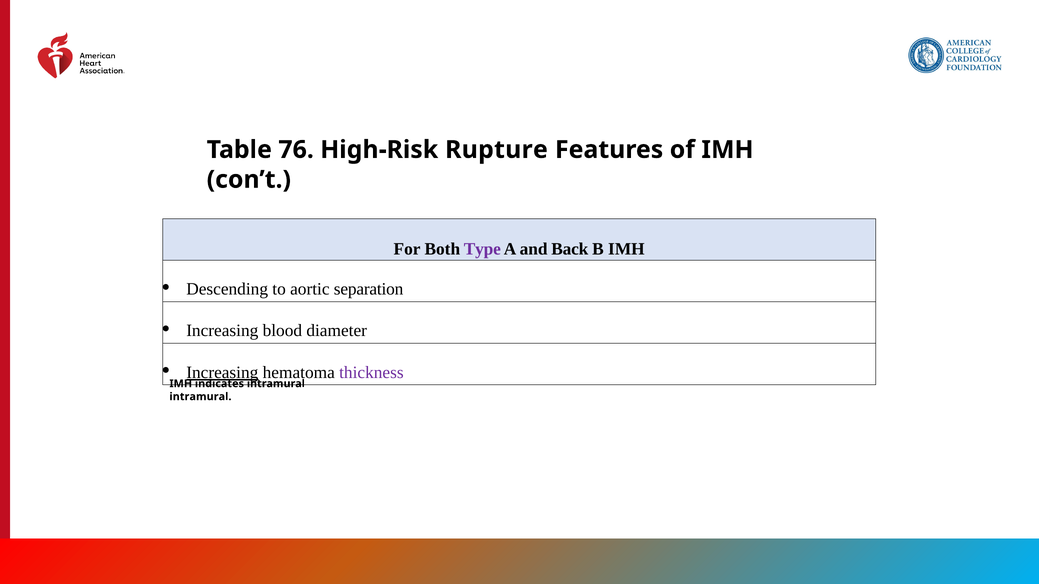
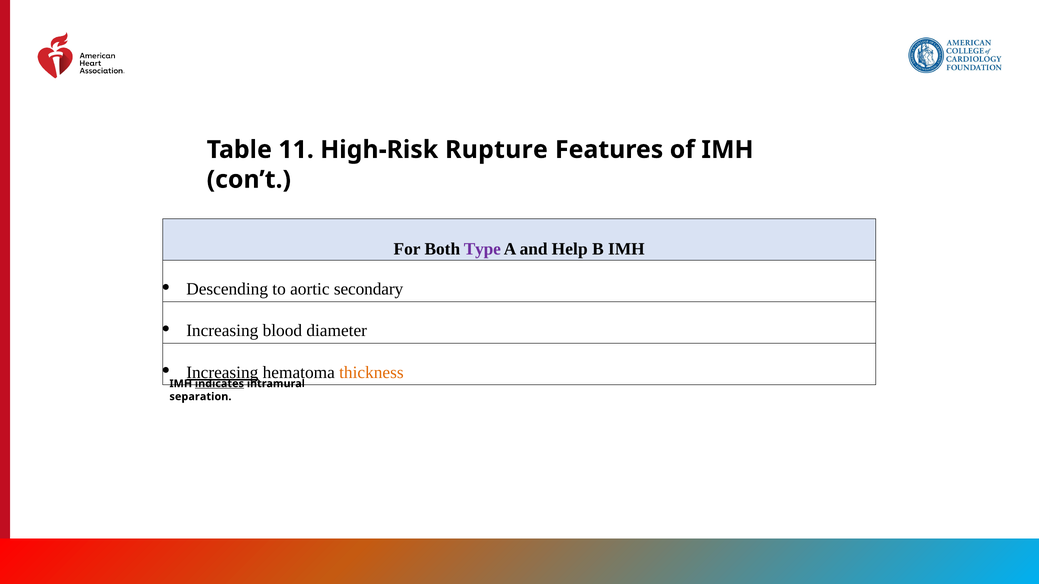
76: 76 -> 11
Back: Back -> Help
separation: separation -> secondary
thickness colour: purple -> orange
indicates underline: none -> present
intramural at (200, 397): intramural -> separation
